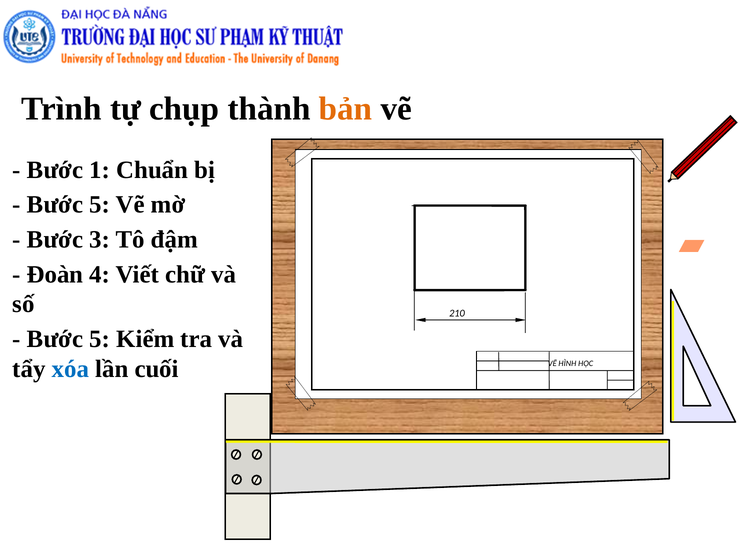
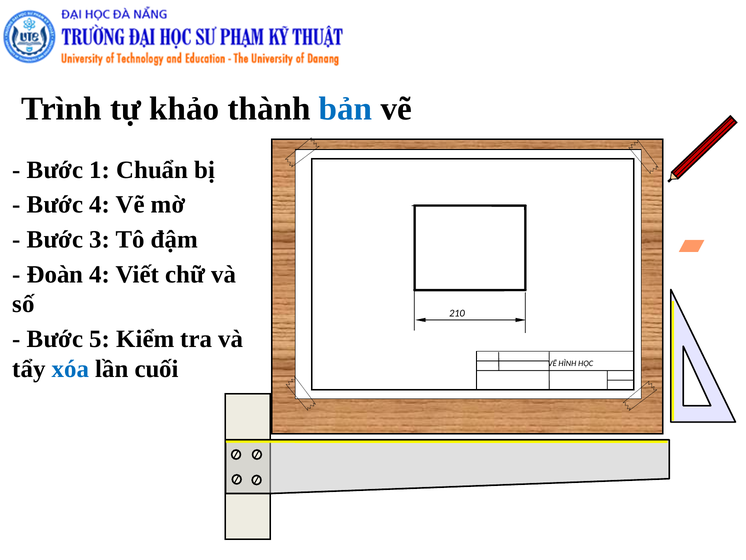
chụp: chụp -> khảo
bản colour: orange -> blue
5 at (100, 205): 5 -> 4
